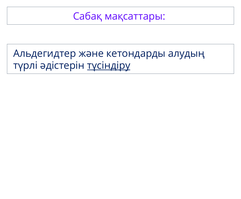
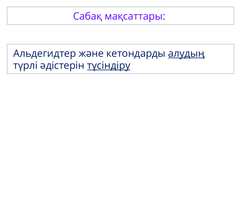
алудың underline: none -> present
